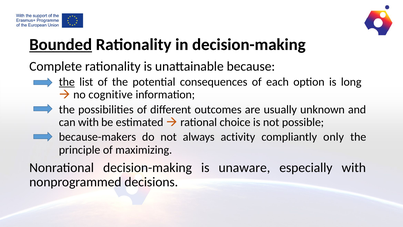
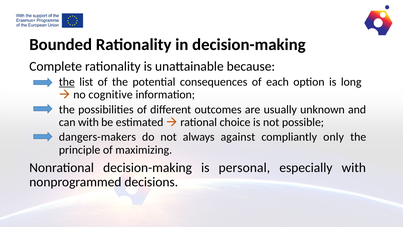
Bounded underline: present -> none
because-makers: because-makers -> dangers-makers
activity: activity -> against
unaware: unaware -> personal
